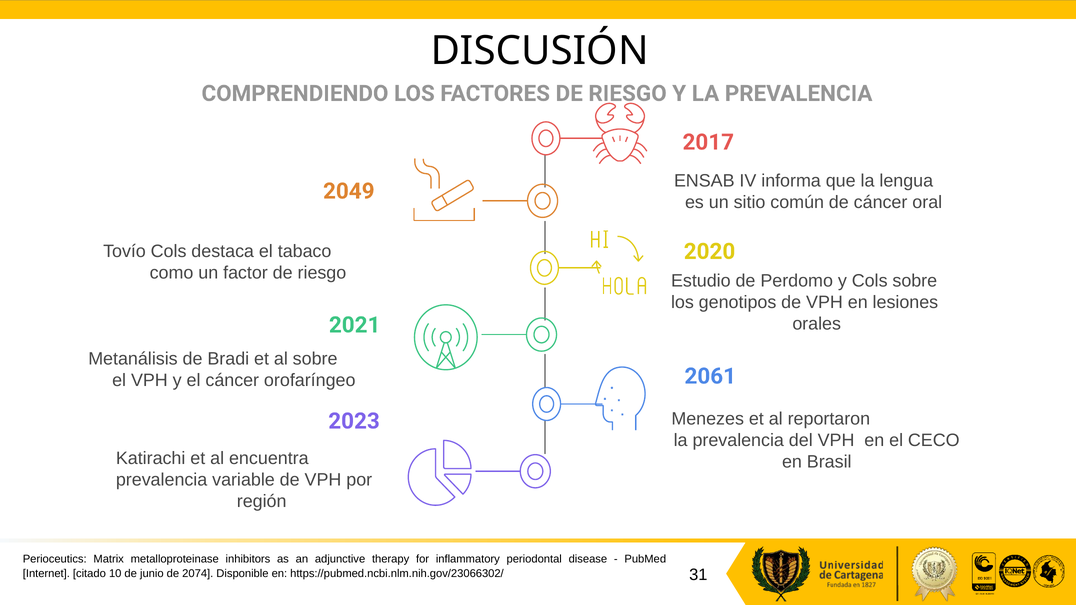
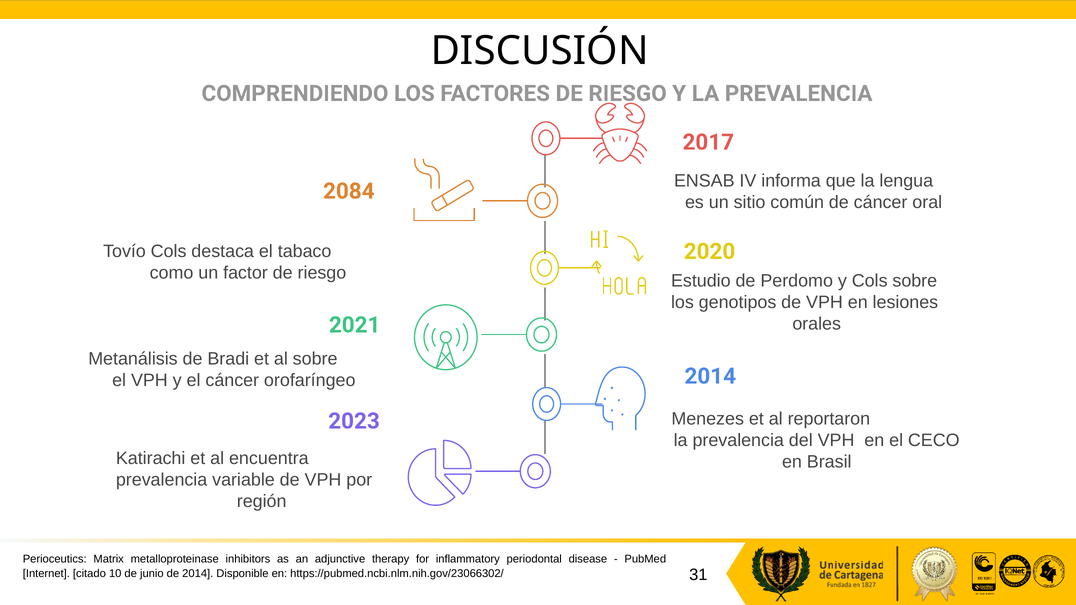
2049: 2049 -> 2084
orofaríngeo 2061: 2061 -> 2014
de 2074: 2074 -> 2014
